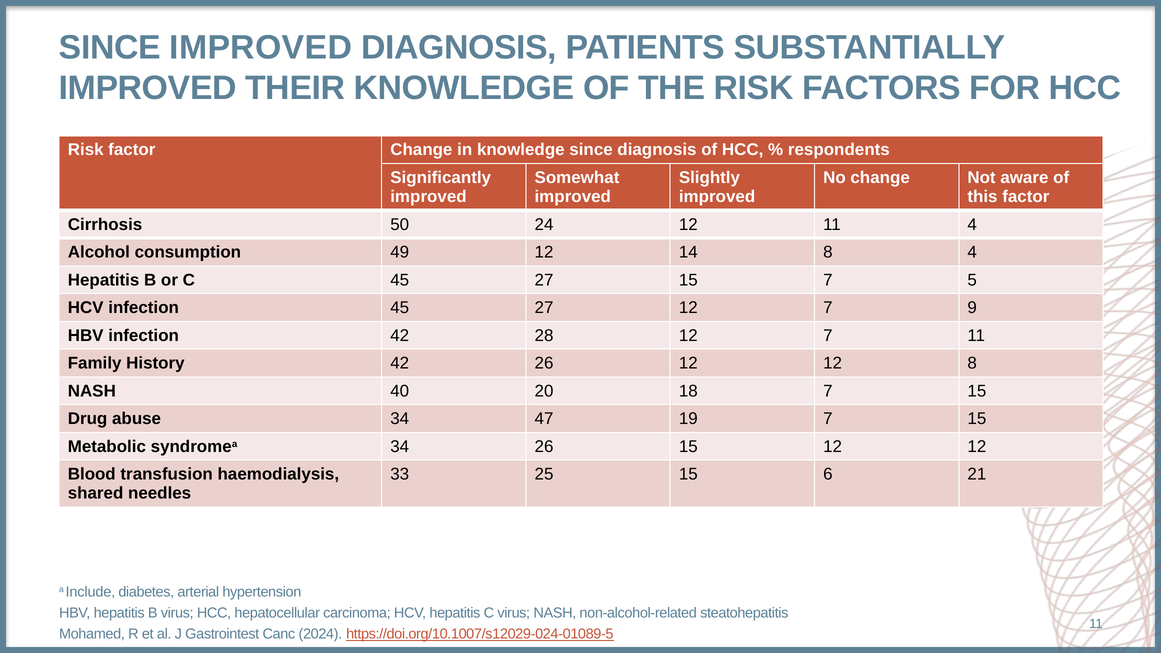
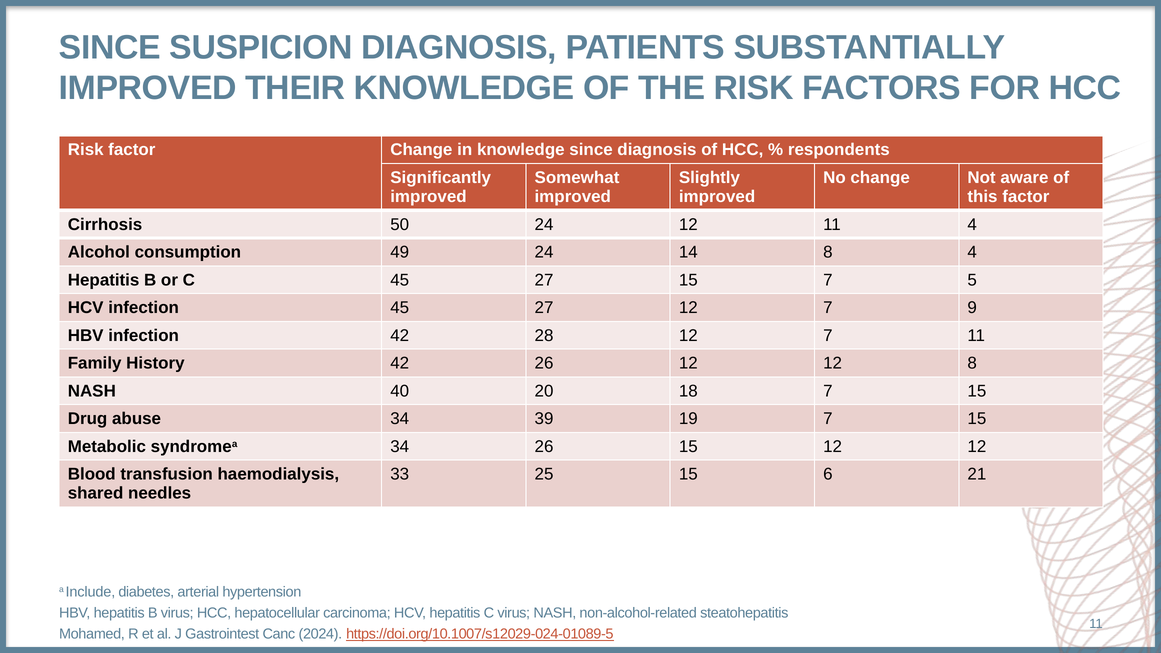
SINCE IMPROVED: IMPROVED -> SUSPICION
49 12: 12 -> 24
47: 47 -> 39
